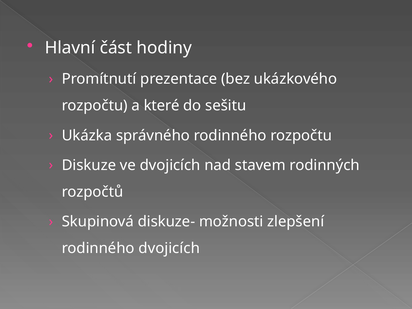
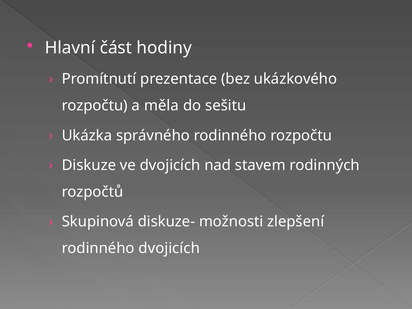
které: které -> měla
